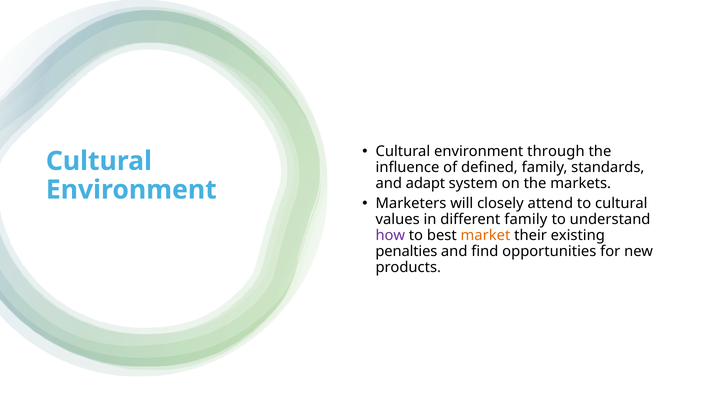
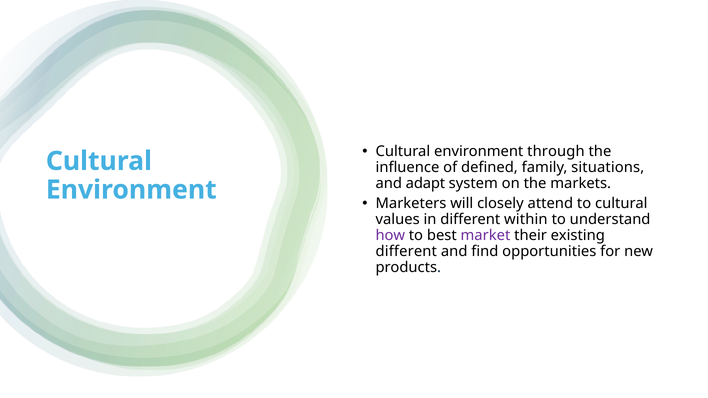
standards: standards -> situations
different family: family -> within
market colour: orange -> purple
penalties at (406, 252): penalties -> different
